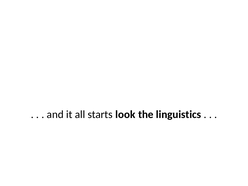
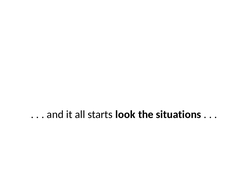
linguistics: linguistics -> situations
